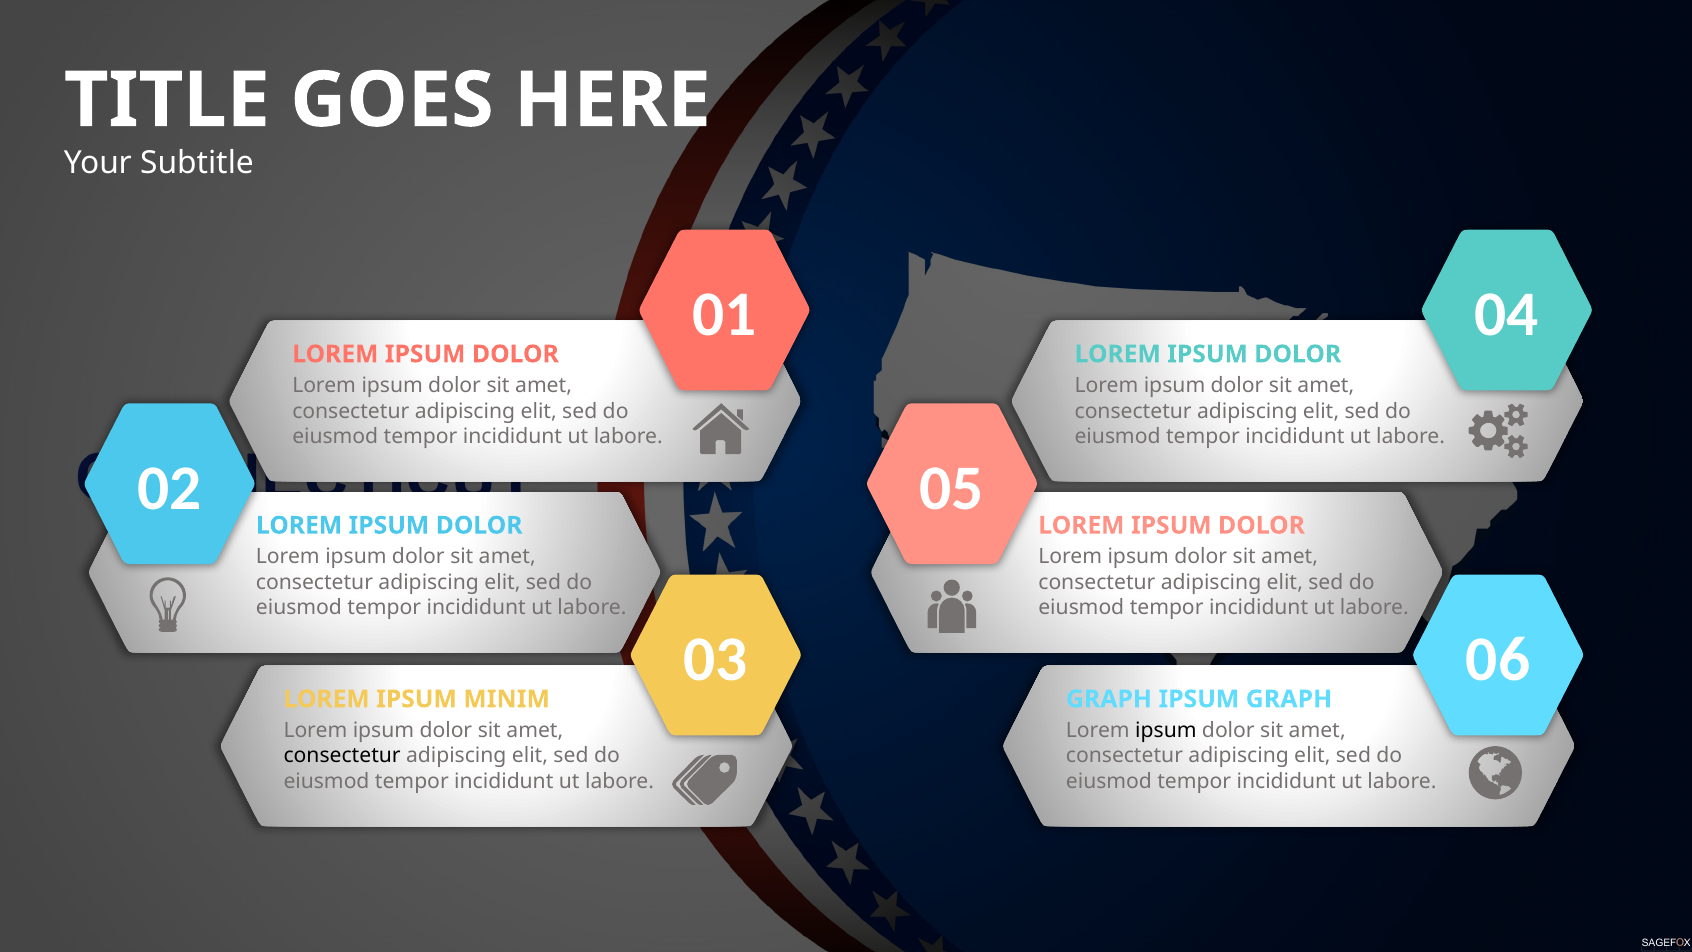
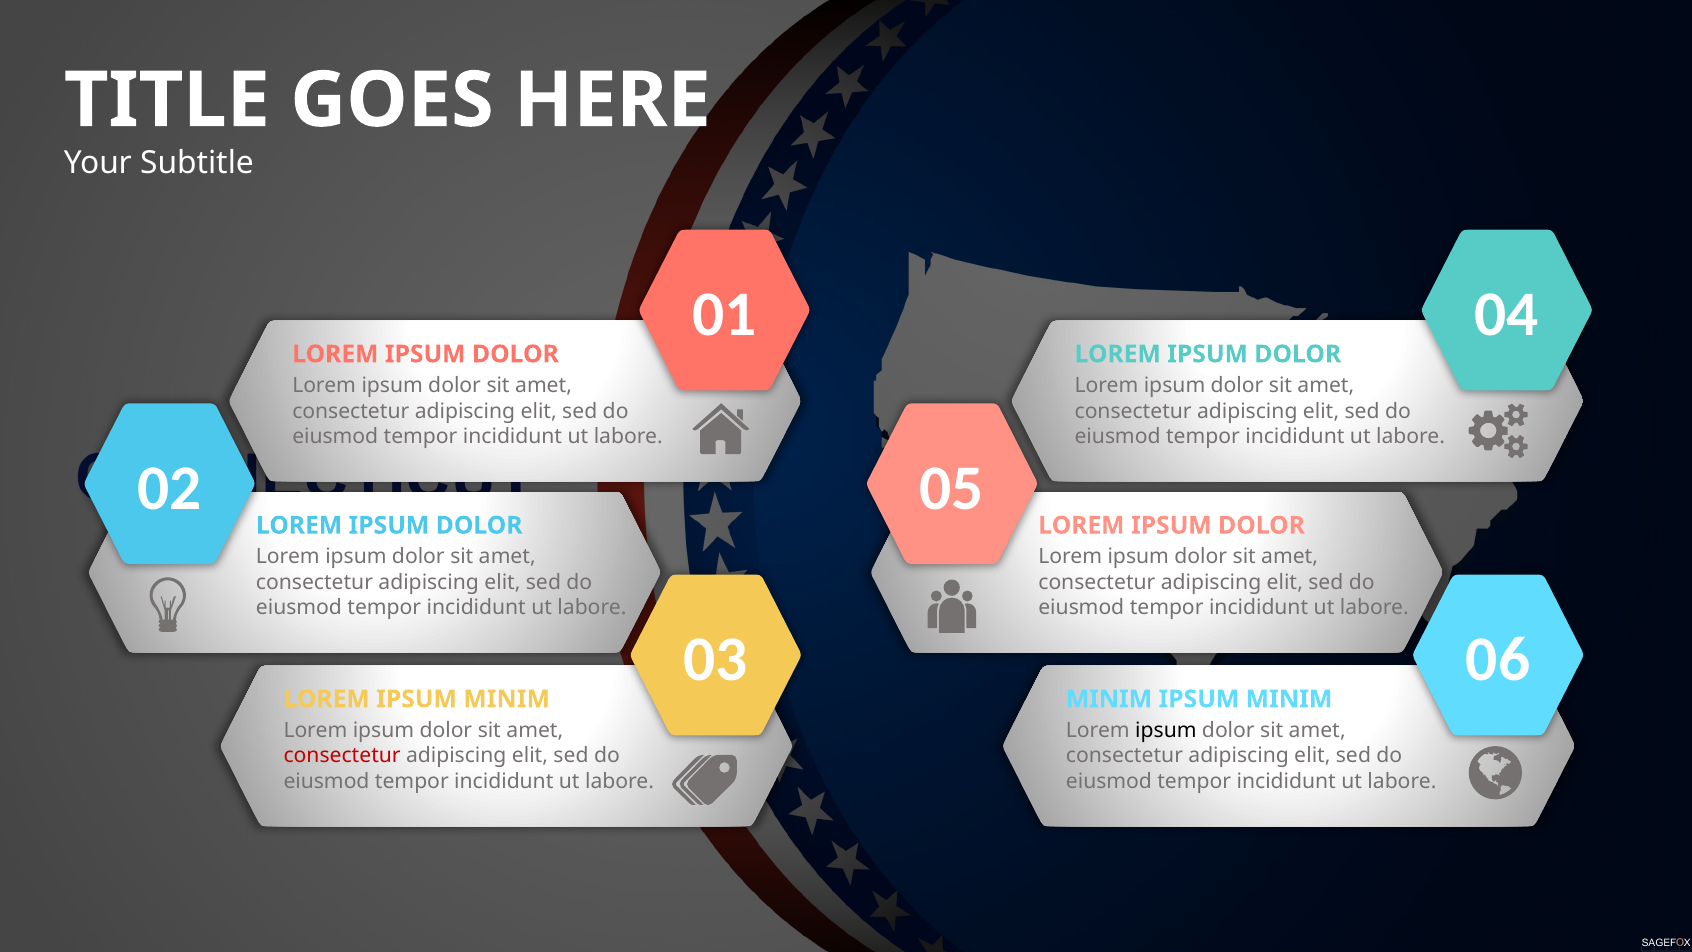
GRAPH at (1109, 699): GRAPH -> MINIM
GRAPH at (1289, 699): GRAPH -> MINIM
consectetur at (342, 756) colour: black -> red
